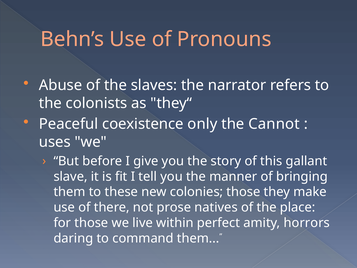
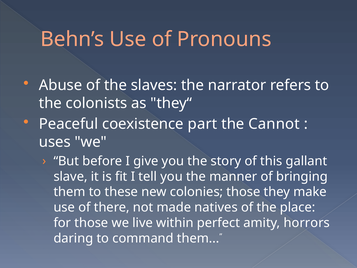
only: only -> part
prose: prose -> made
